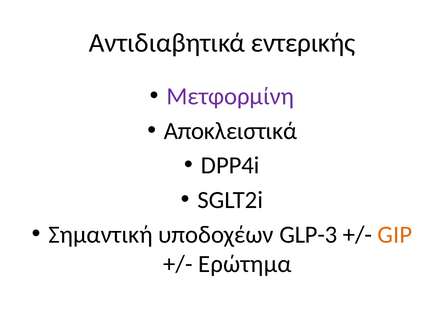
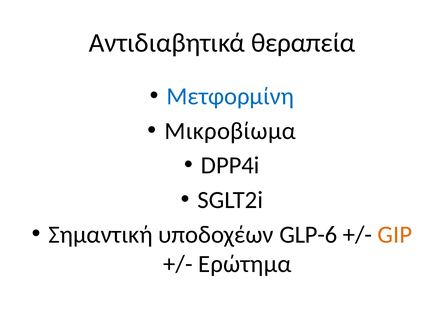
εντερικής: εντερικής -> θεραπεία
Μετφορμίνη colour: purple -> blue
Αποκλειστικά: Αποκλειστικά -> Μικροβίωμα
GLP-3: GLP-3 -> GLP-6
